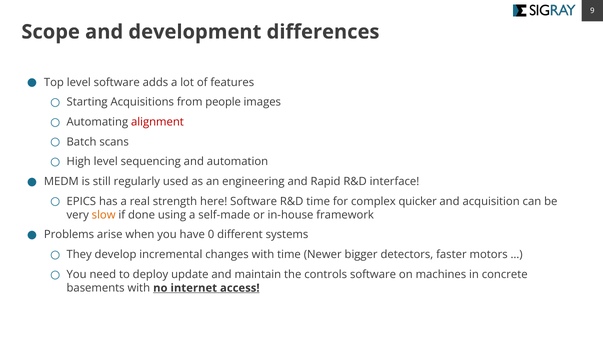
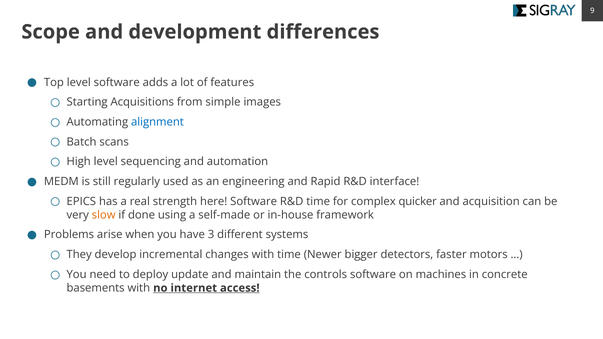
people: people -> simple
alignment colour: red -> blue
0: 0 -> 3
